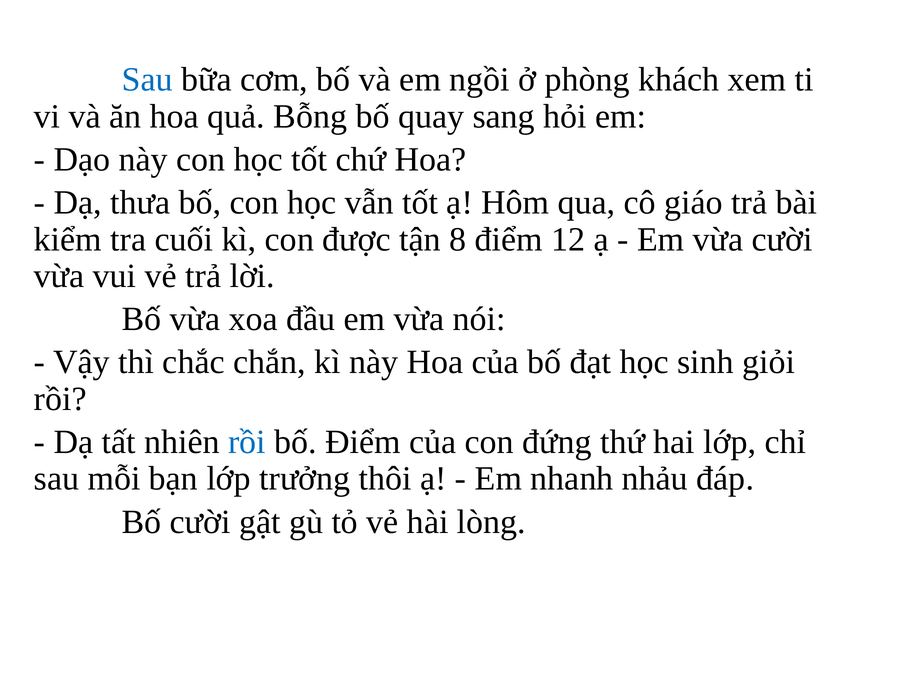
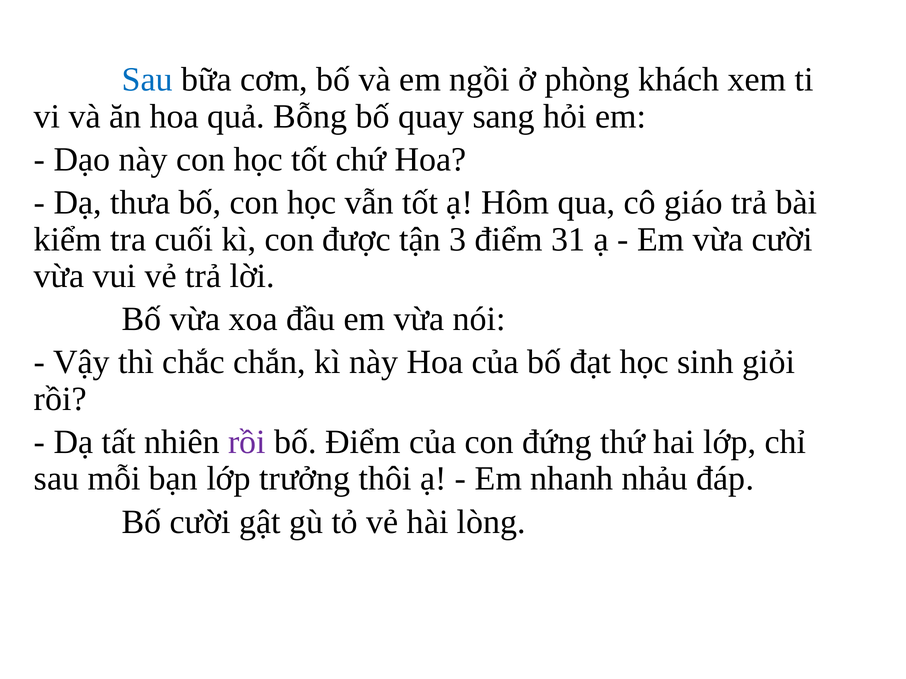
8: 8 -> 3
12: 12 -> 31
rồi at (247, 442) colour: blue -> purple
